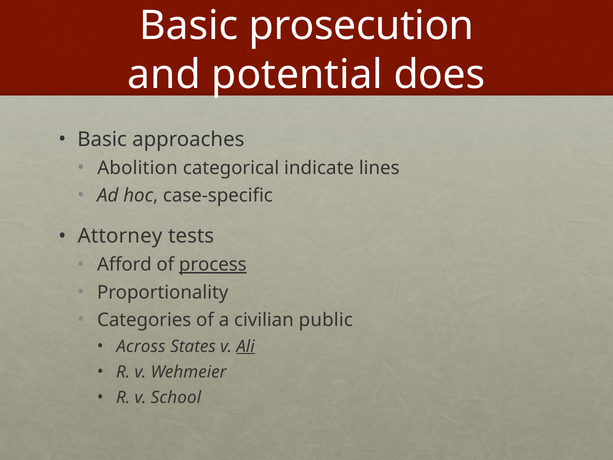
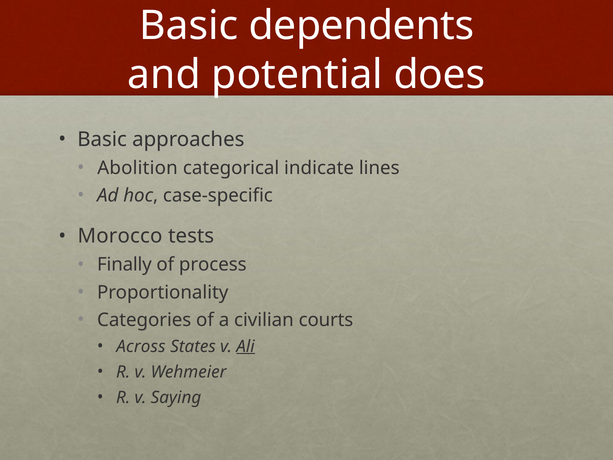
prosecution: prosecution -> dependents
Attorney: Attorney -> Morocco
Afford: Afford -> Finally
process underline: present -> none
public: public -> courts
School: School -> Saying
